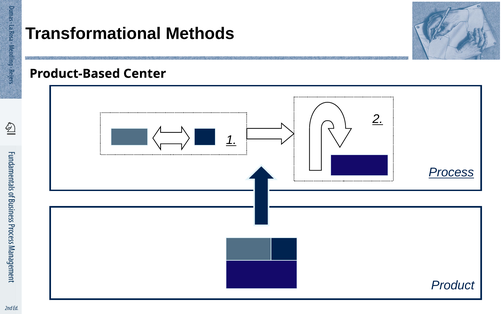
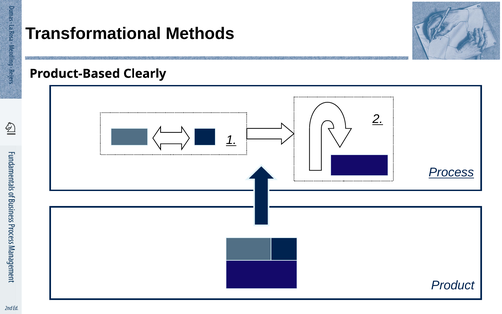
Center: Center -> Clearly
